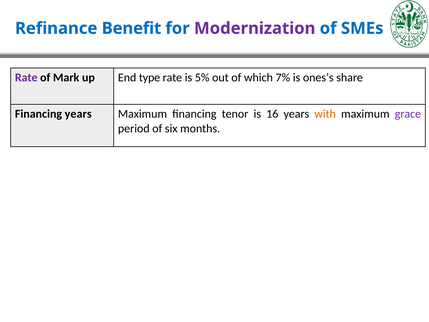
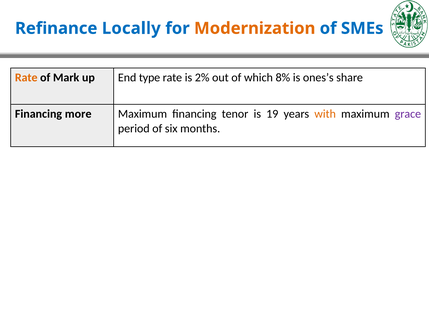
Benefit: Benefit -> Locally
Modernization colour: purple -> orange
Rate at (26, 78) colour: purple -> orange
5%: 5% -> 2%
7%: 7% -> 8%
Financing years: years -> more
16: 16 -> 19
